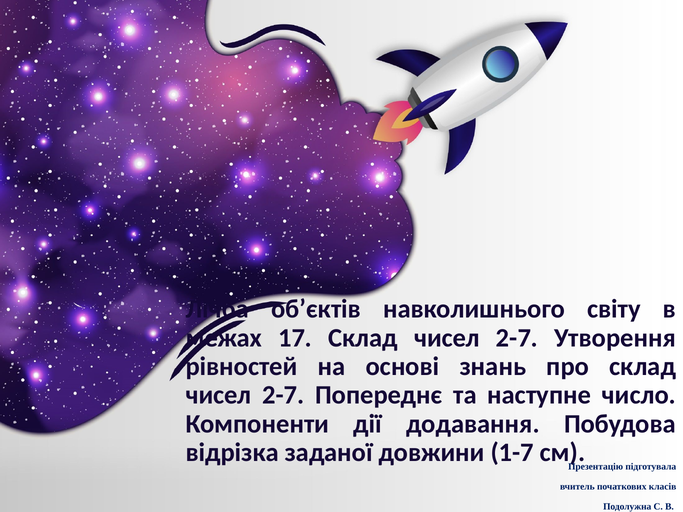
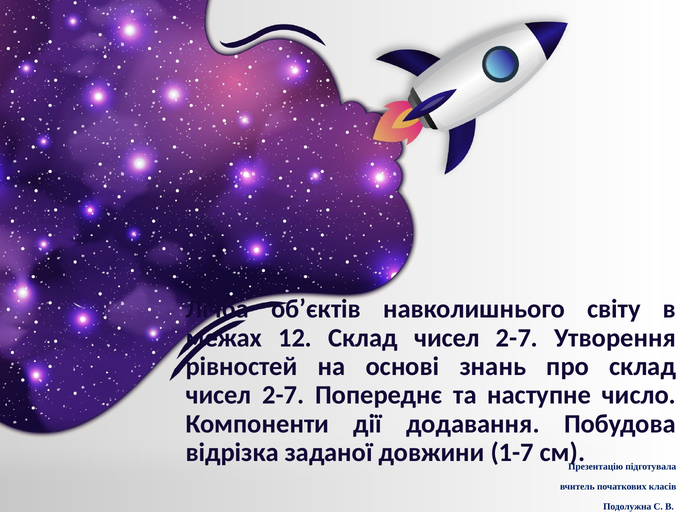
17: 17 -> 12
